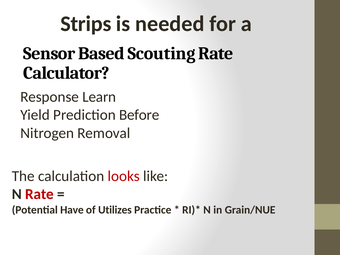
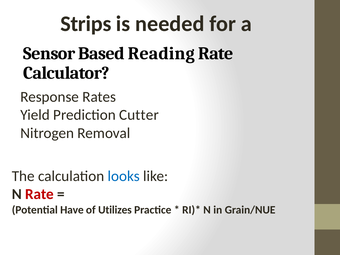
Scouting: Scouting -> Reading
Learn: Learn -> Rates
Before: Before -> Cutter
looks colour: red -> blue
